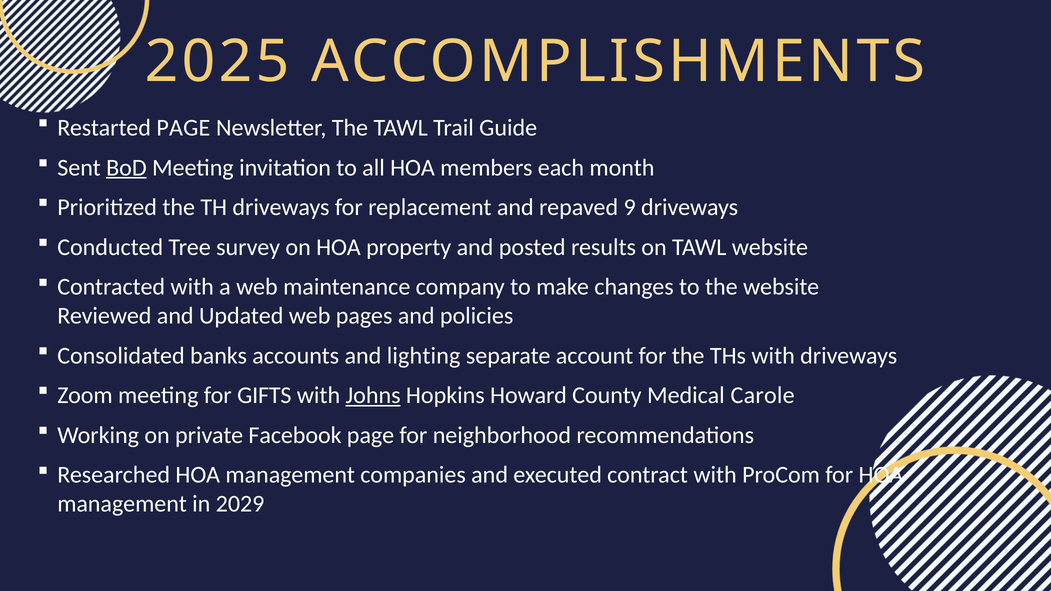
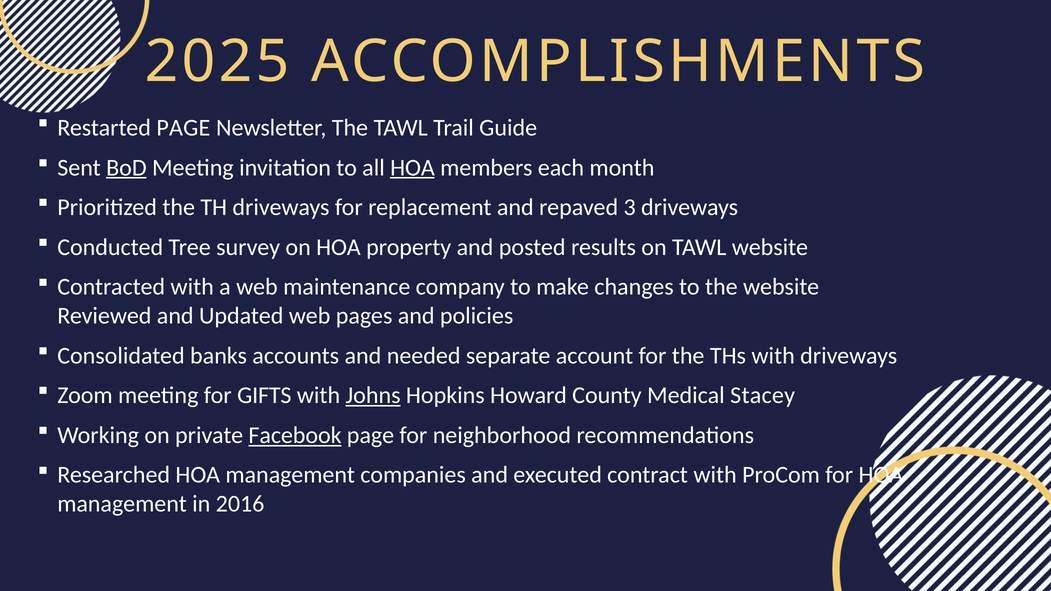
HOA at (412, 168) underline: none -> present
9: 9 -> 3
lighting: lighting -> needed
Carole: Carole -> Stacey
Facebook underline: none -> present
2029: 2029 -> 2016
